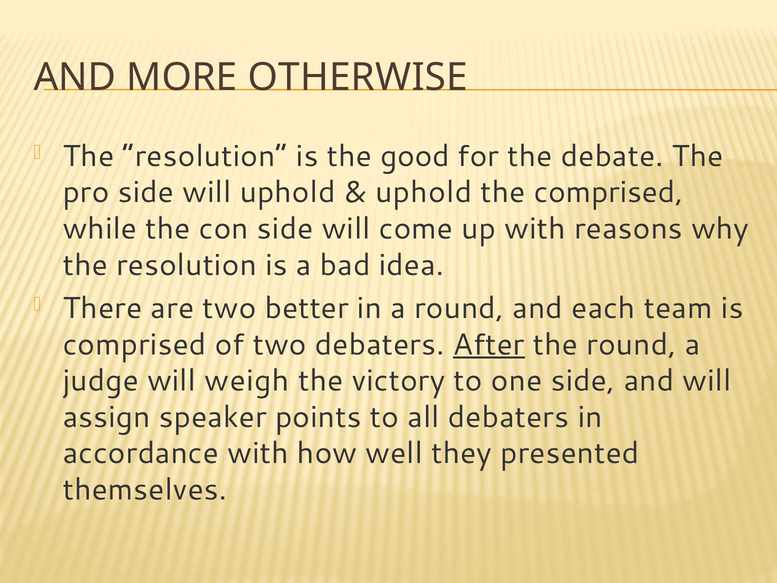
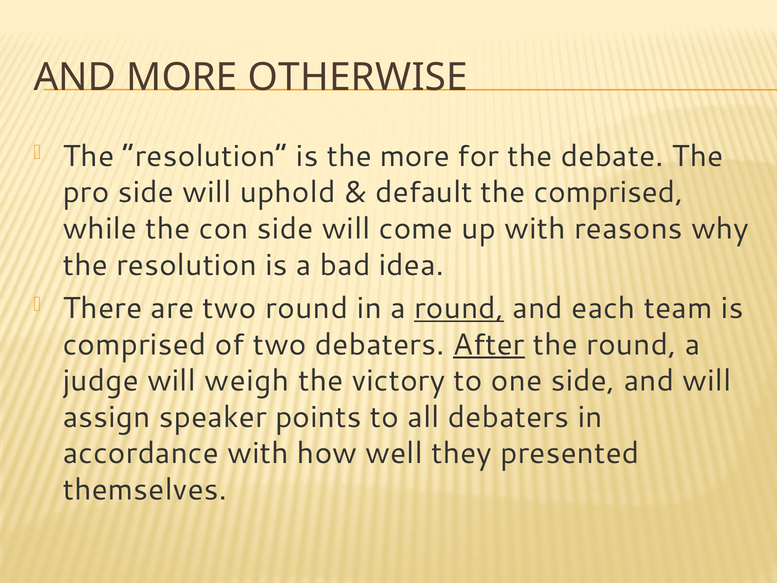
the good: good -> more
uphold at (424, 192): uphold -> default
two better: better -> round
round at (459, 308) underline: none -> present
